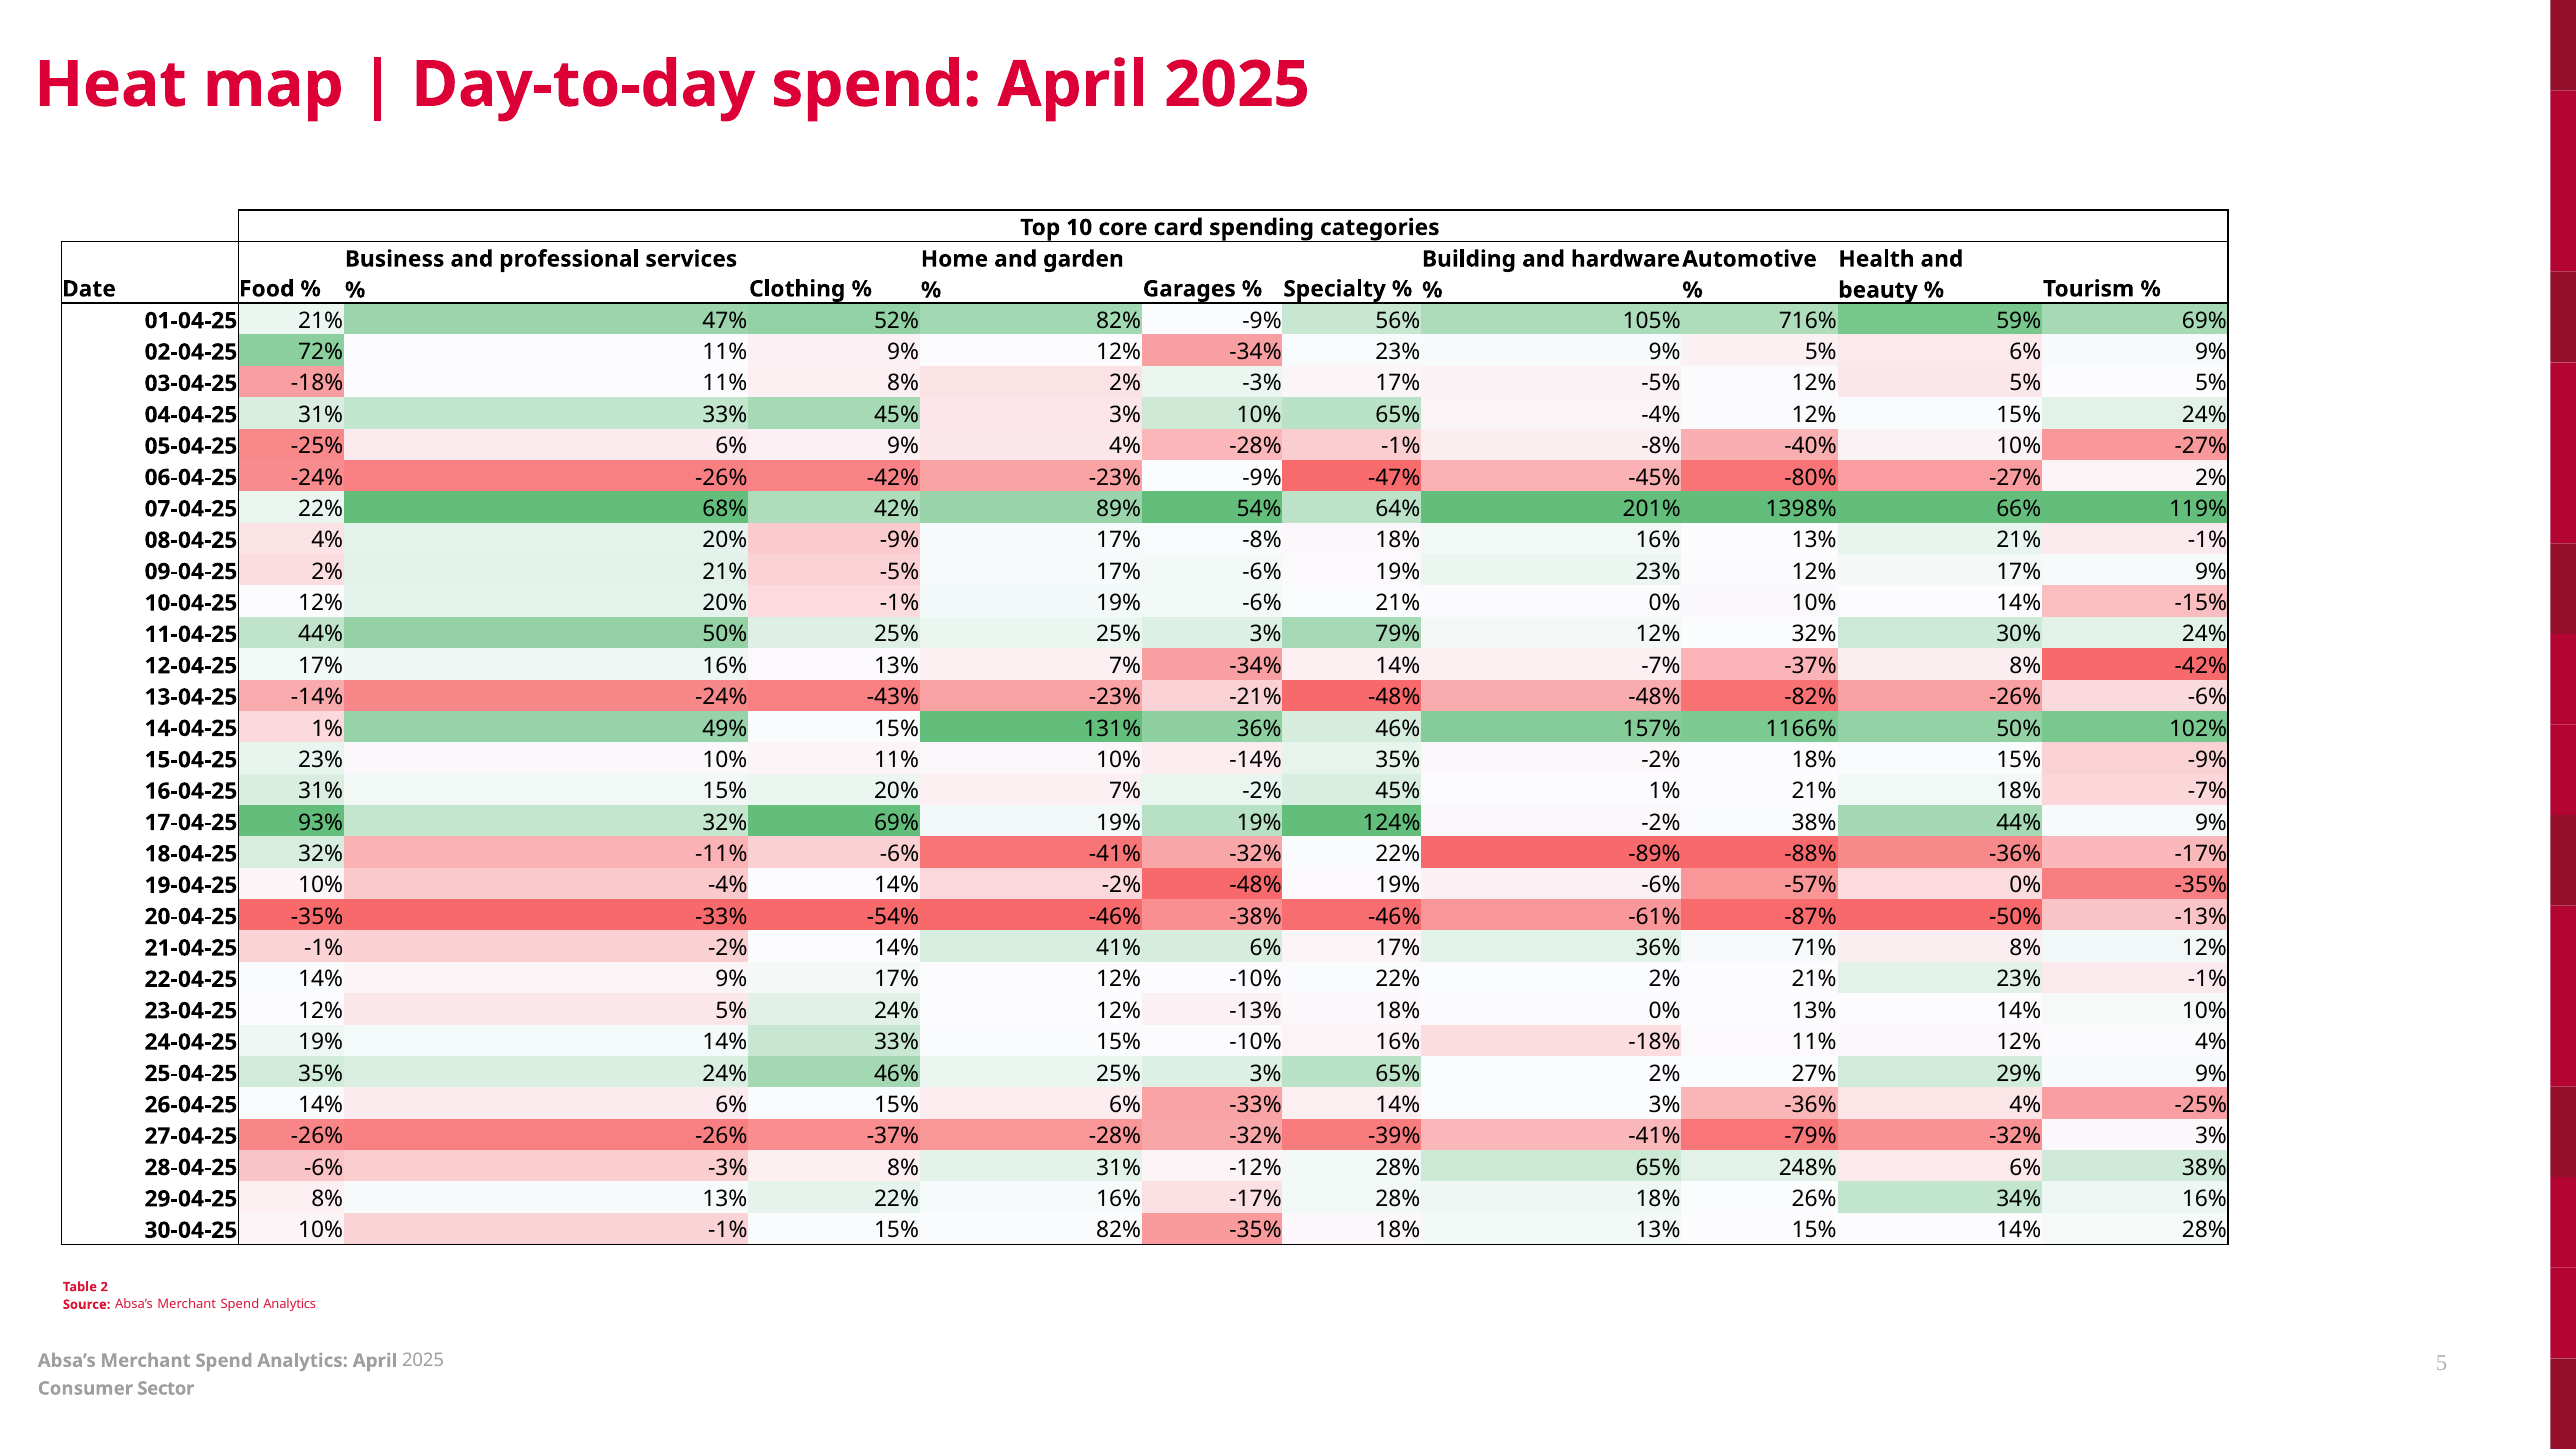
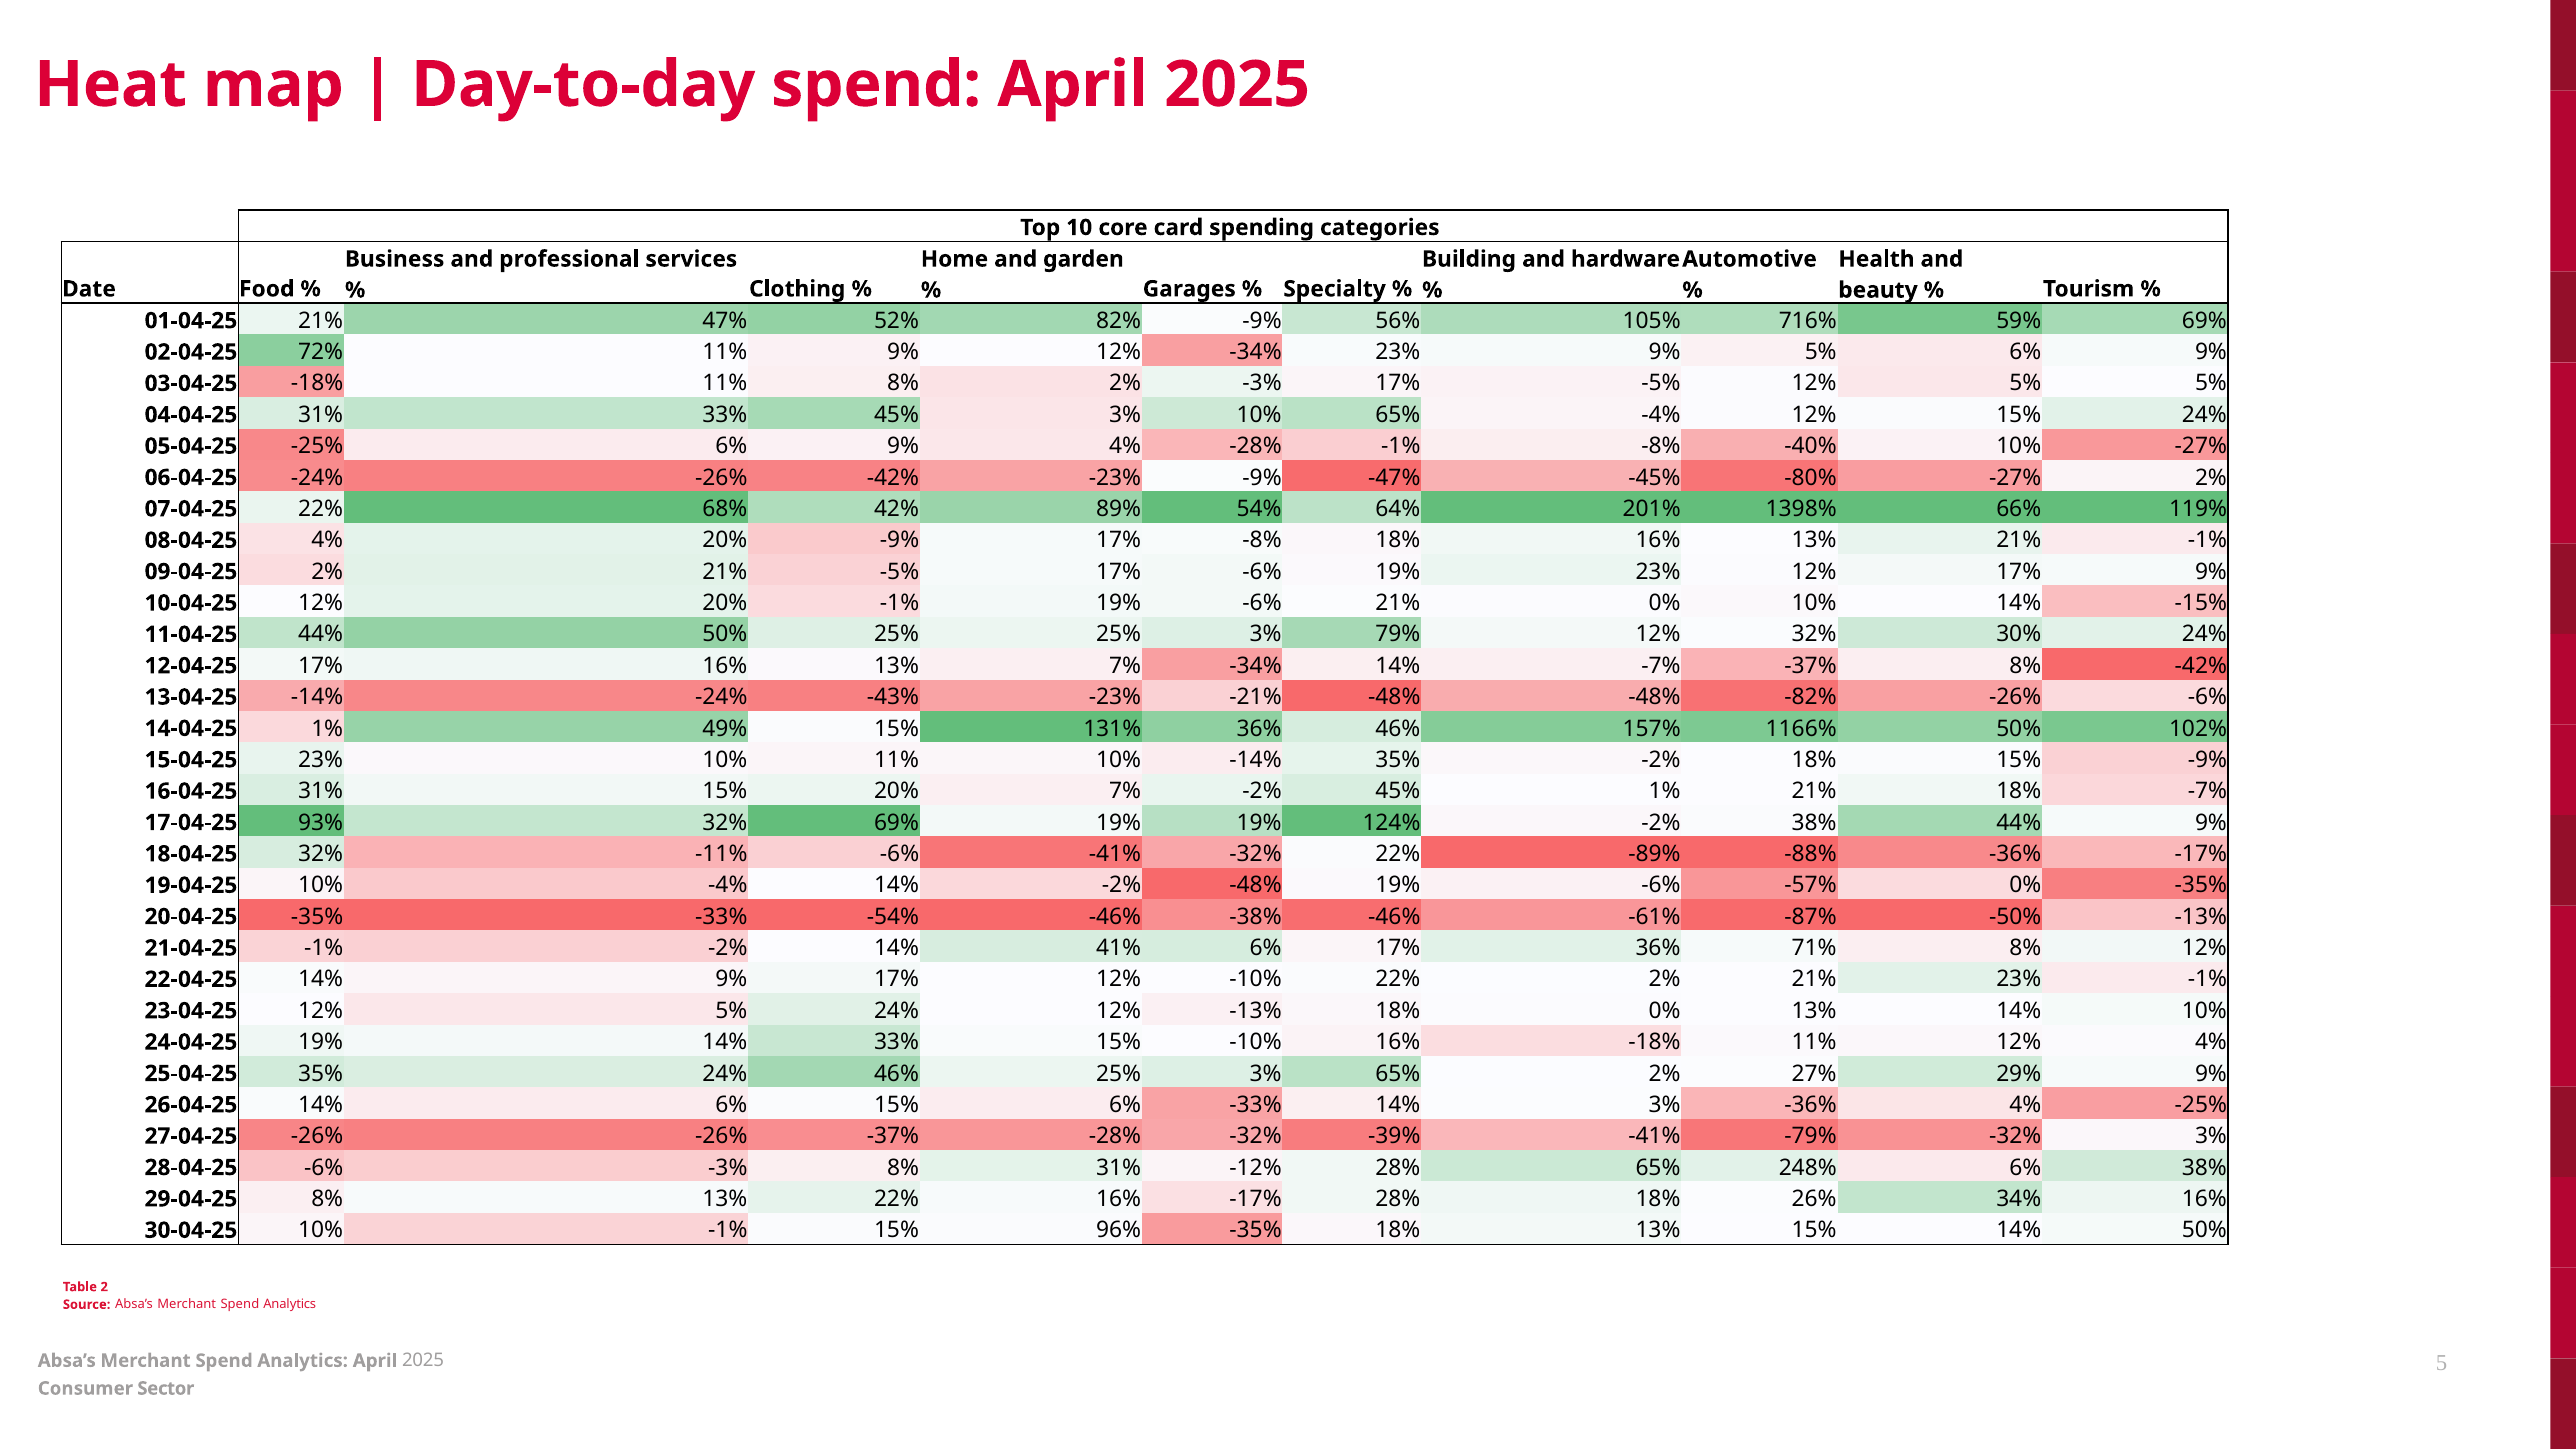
15% 82%: 82% -> 96%
14% 28%: 28% -> 50%
